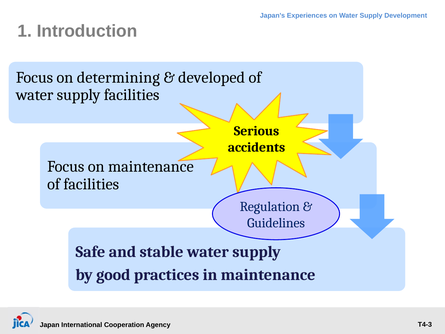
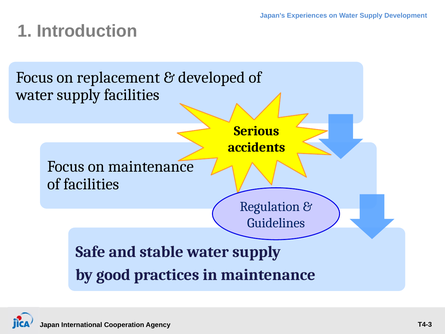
determining: determining -> replacement
